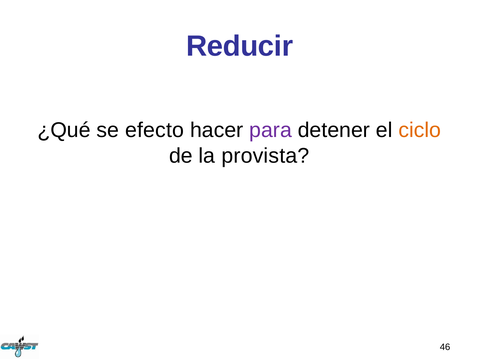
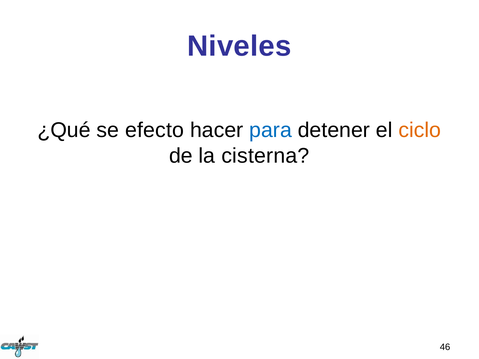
Reducir: Reducir -> Niveles
para colour: purple -> blue
provista: provista -> cisterna
